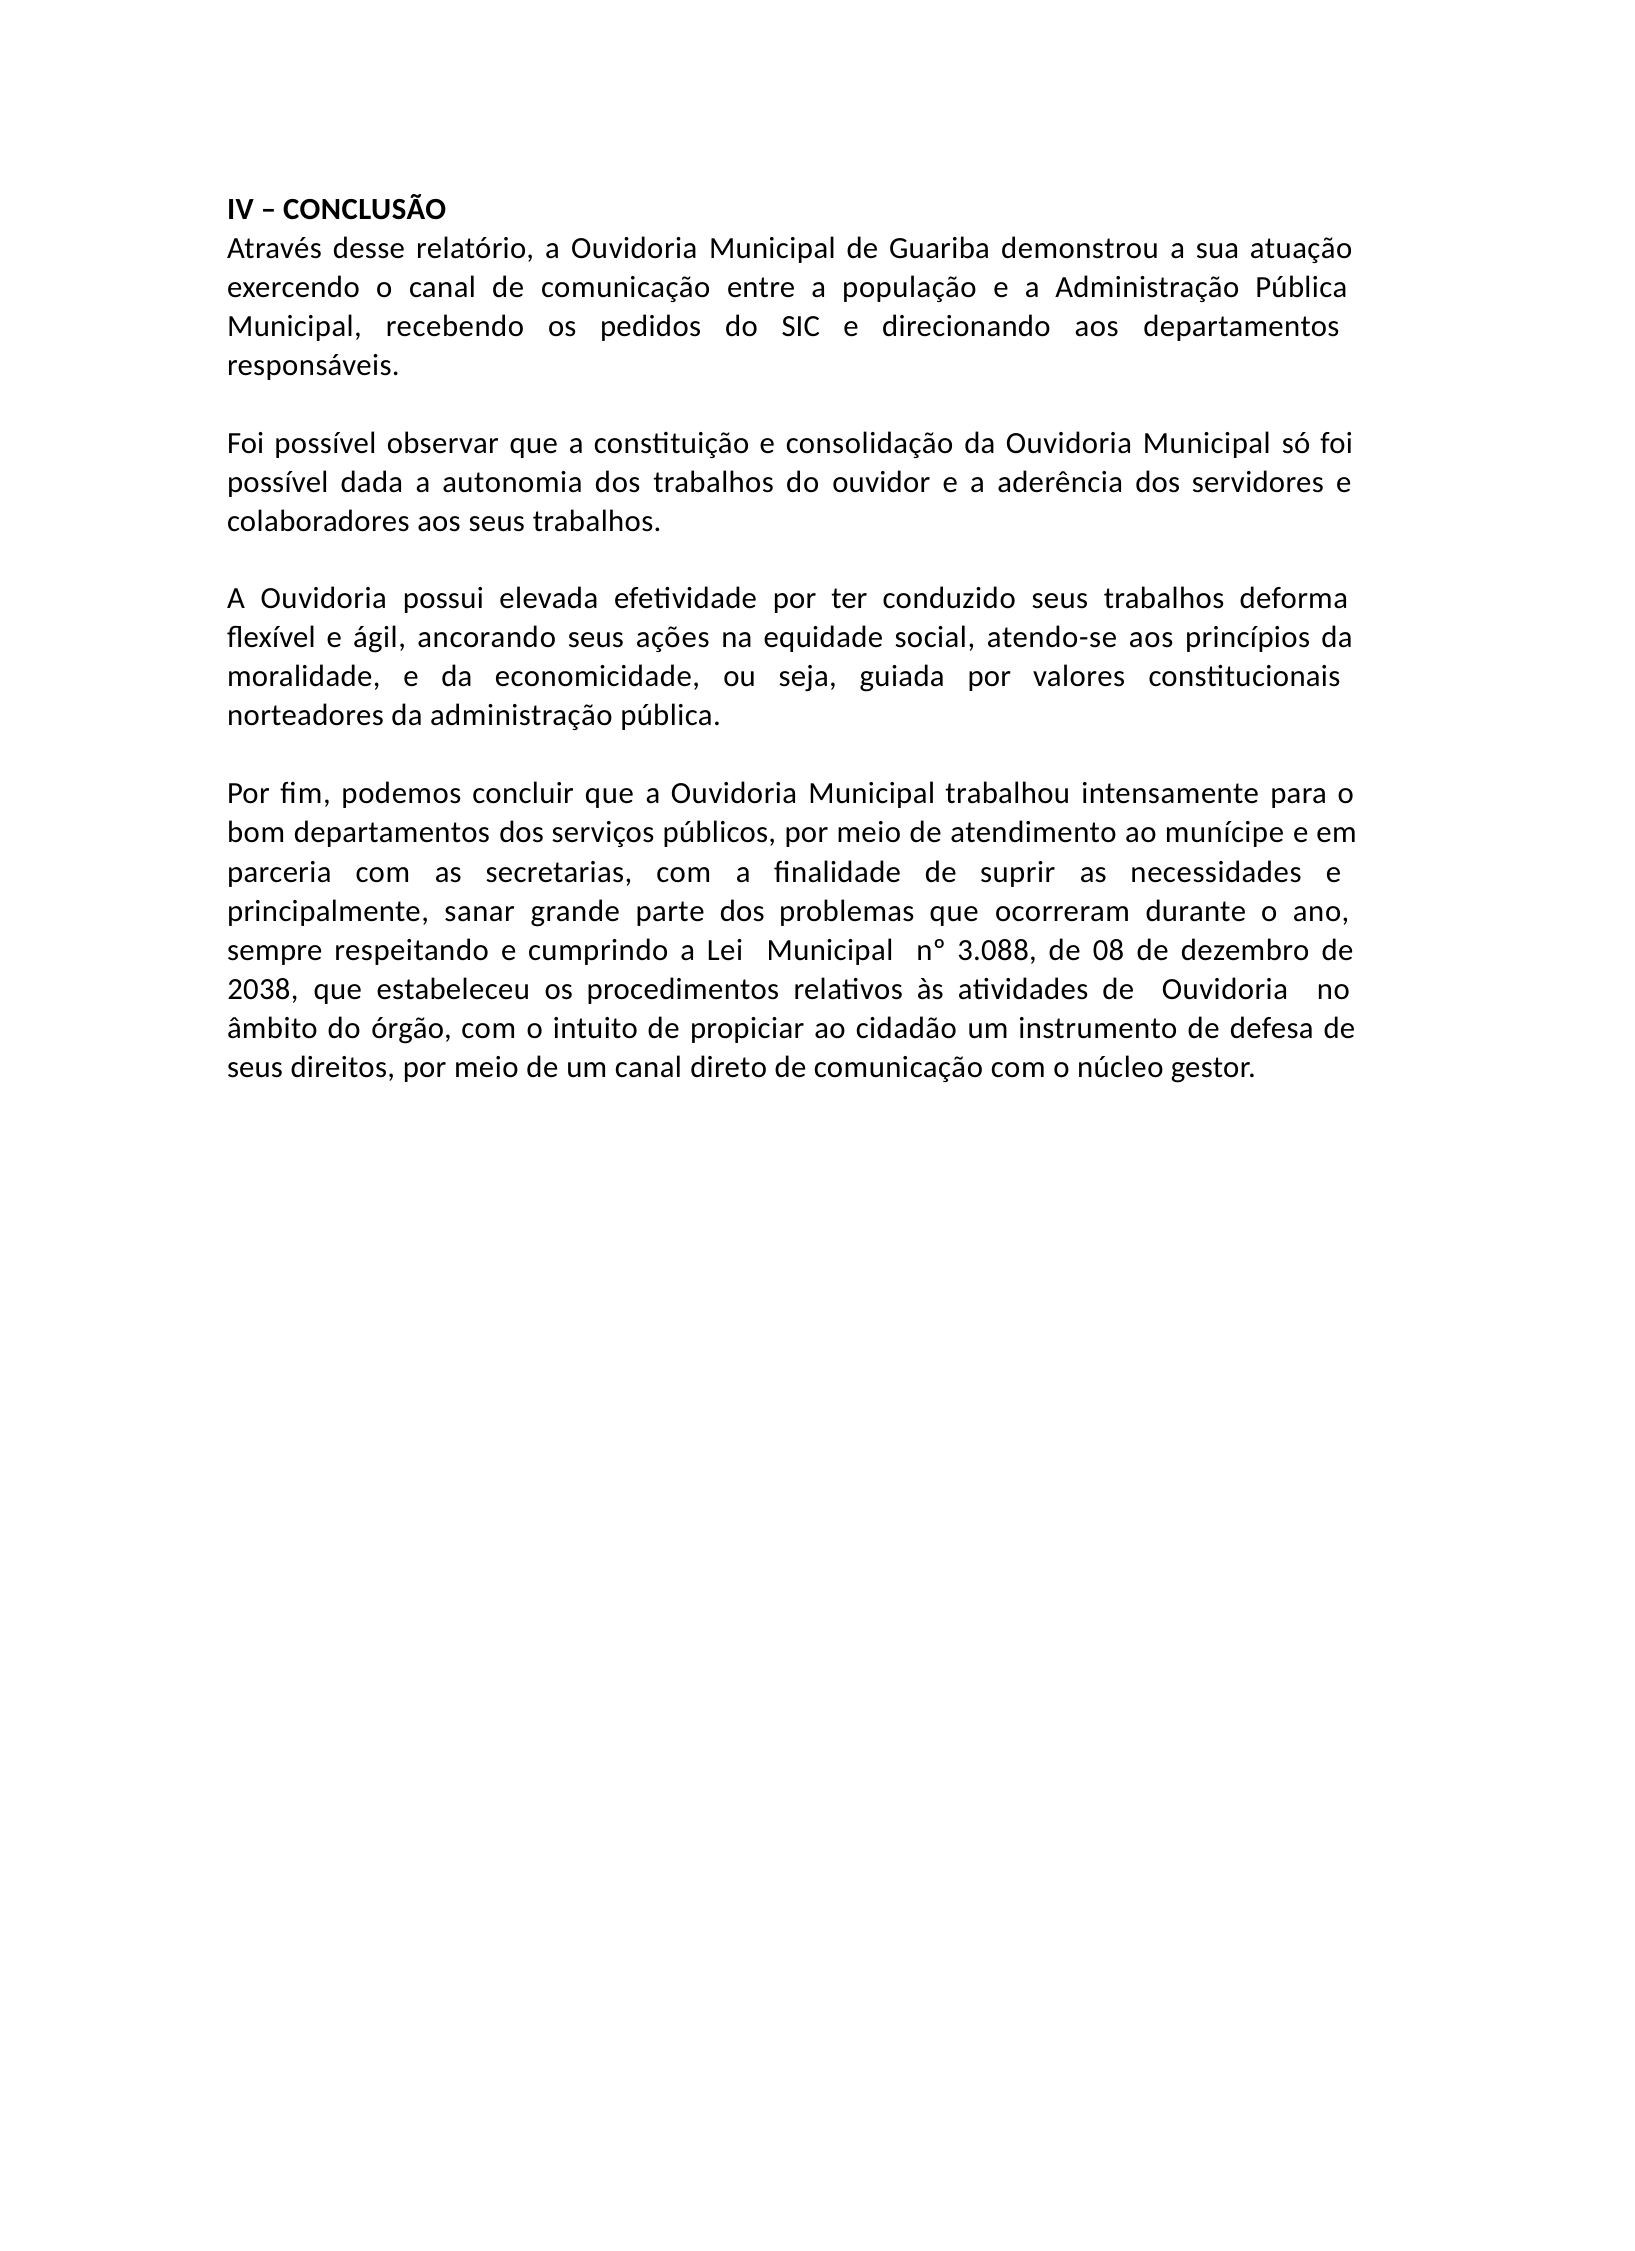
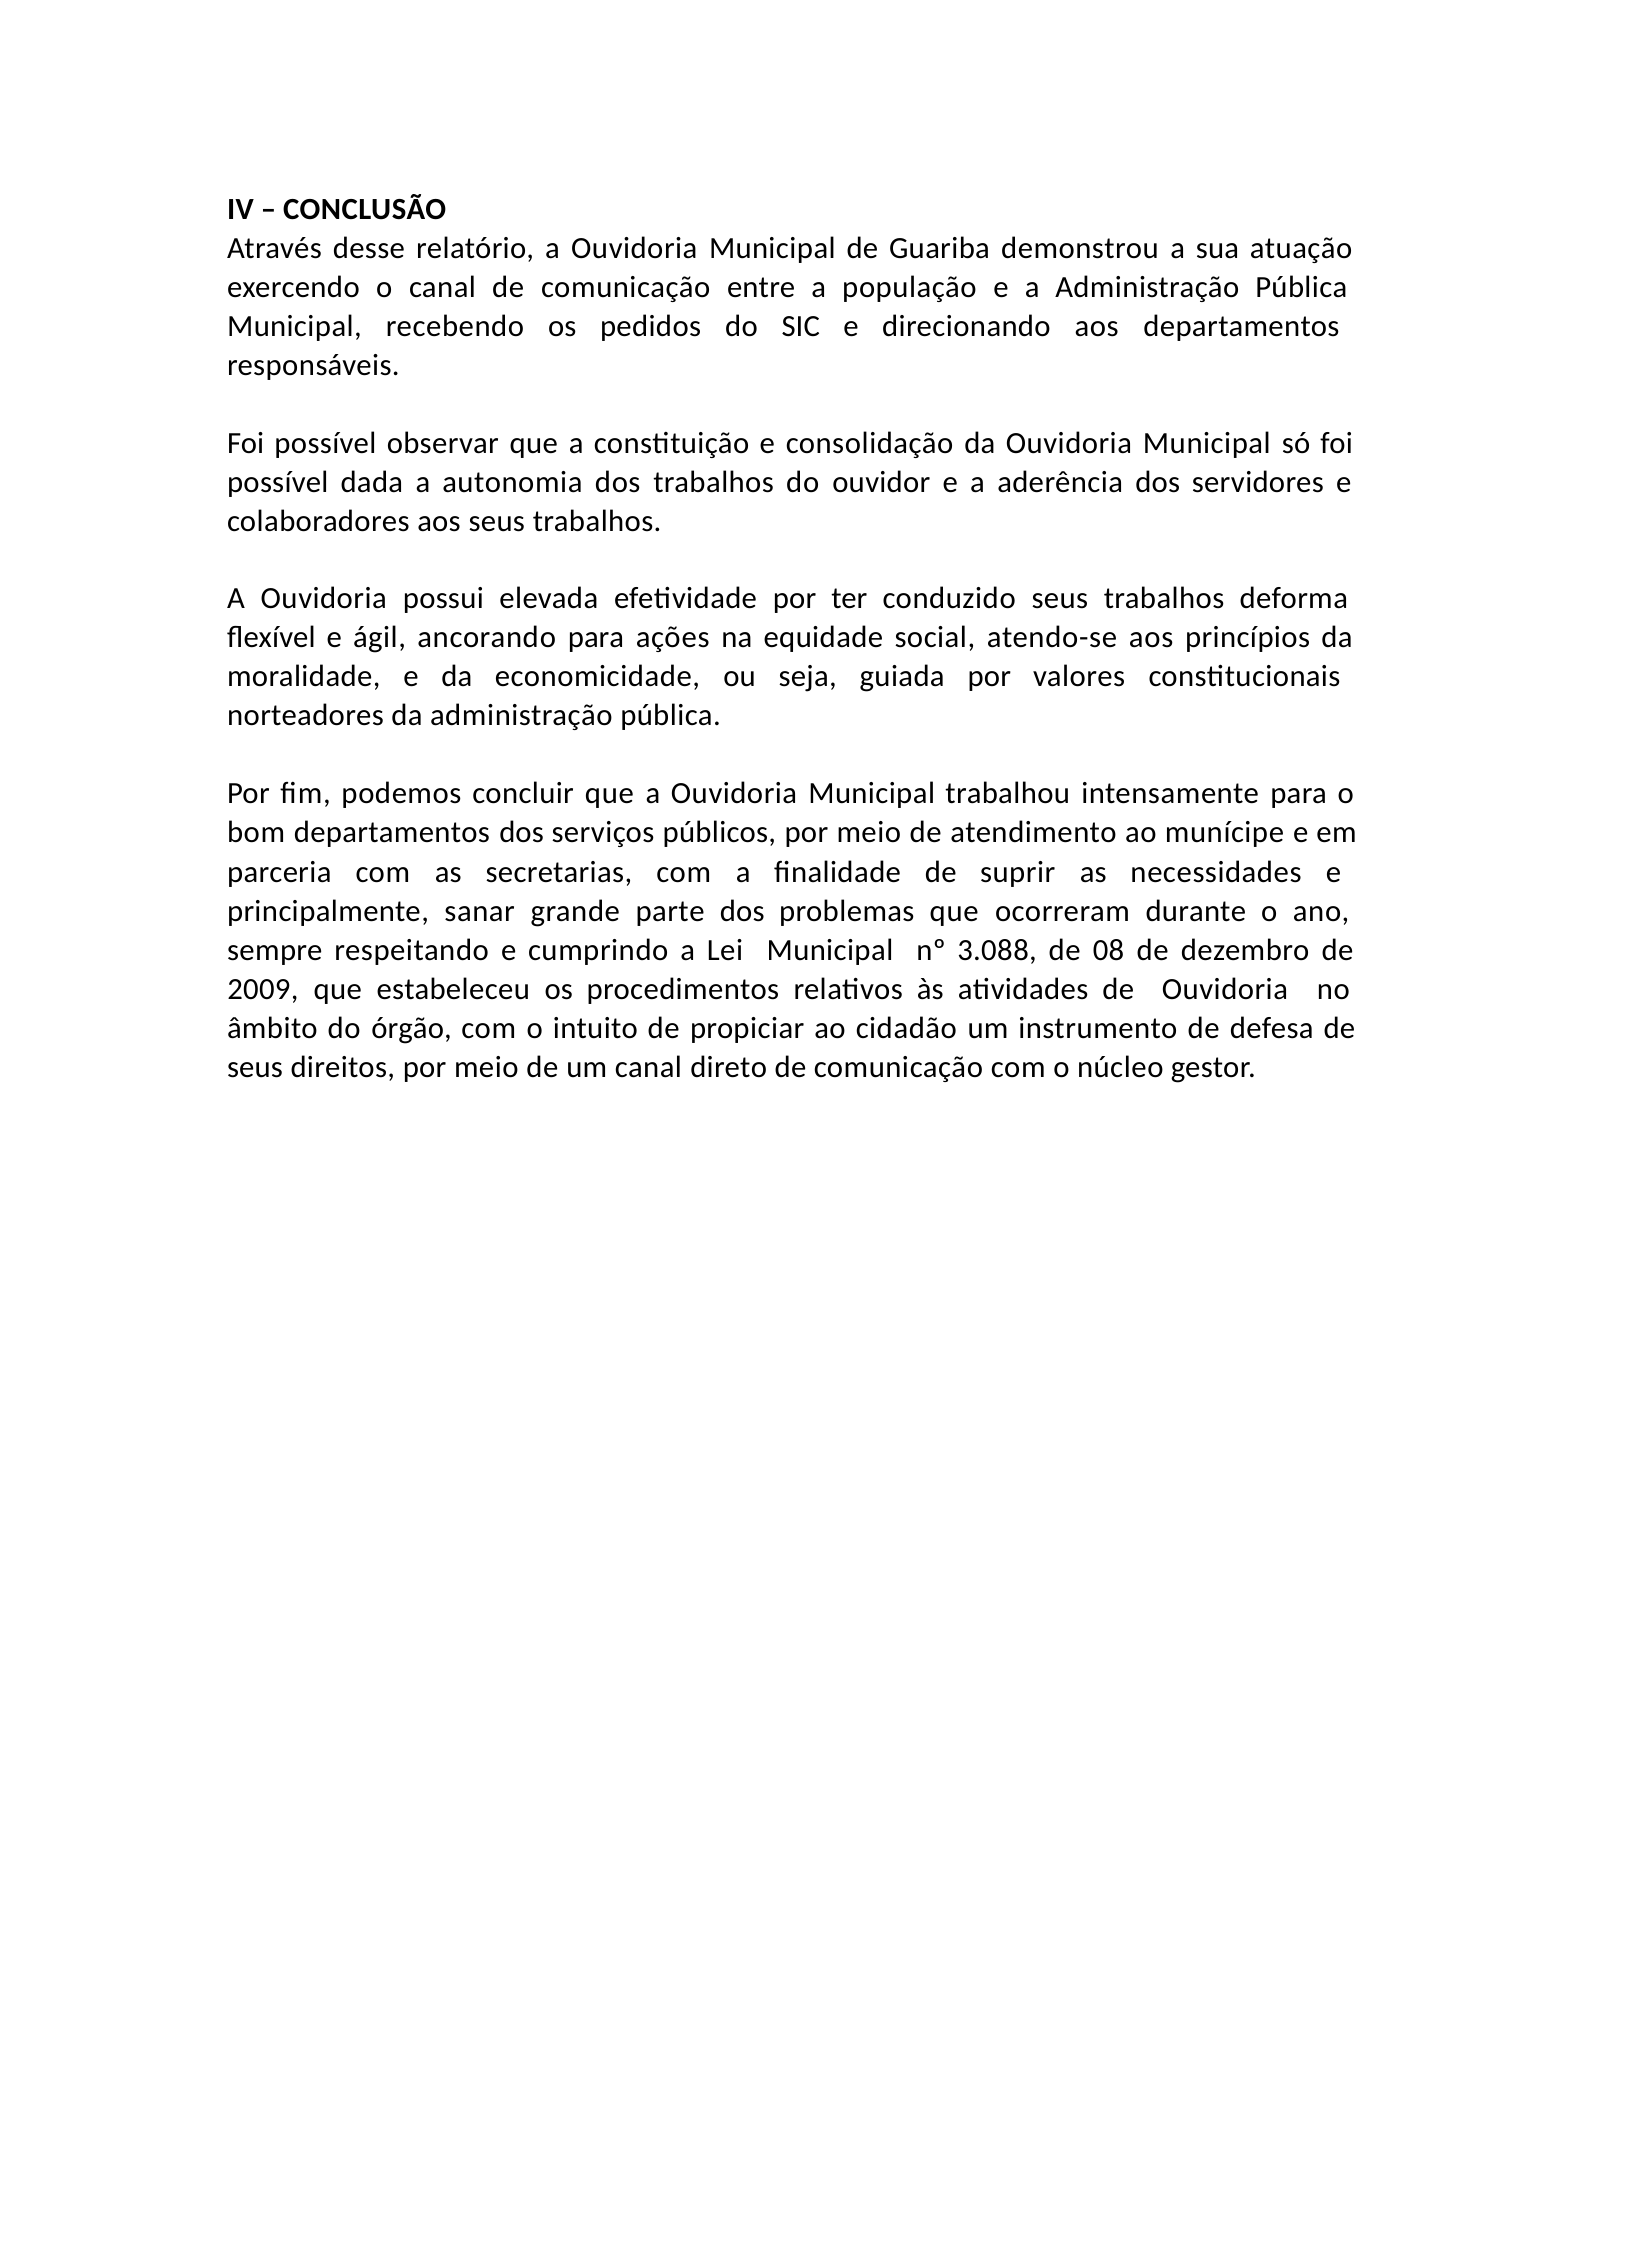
ancorando seus: seus -> para
2038: 2038 -> 2009
